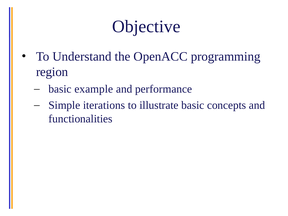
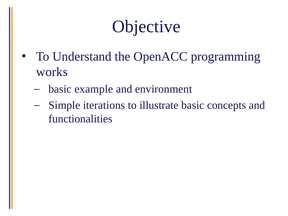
region: region -> works
performance: performance -> environment
